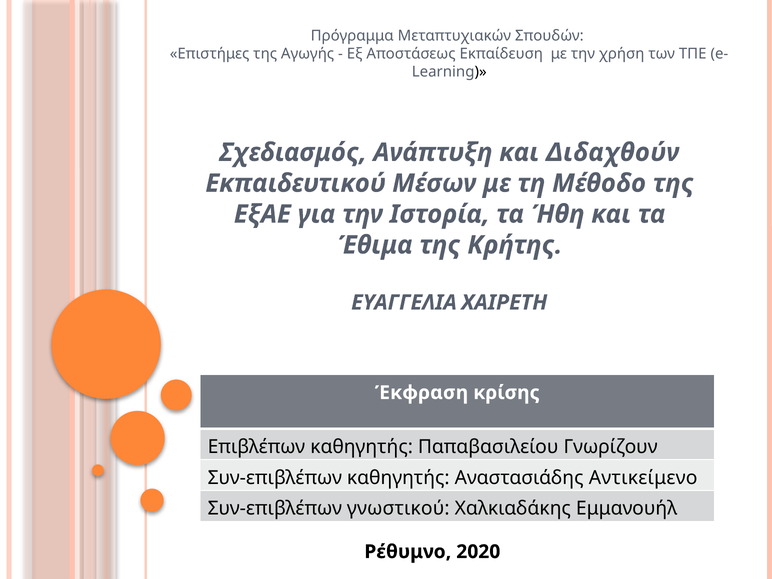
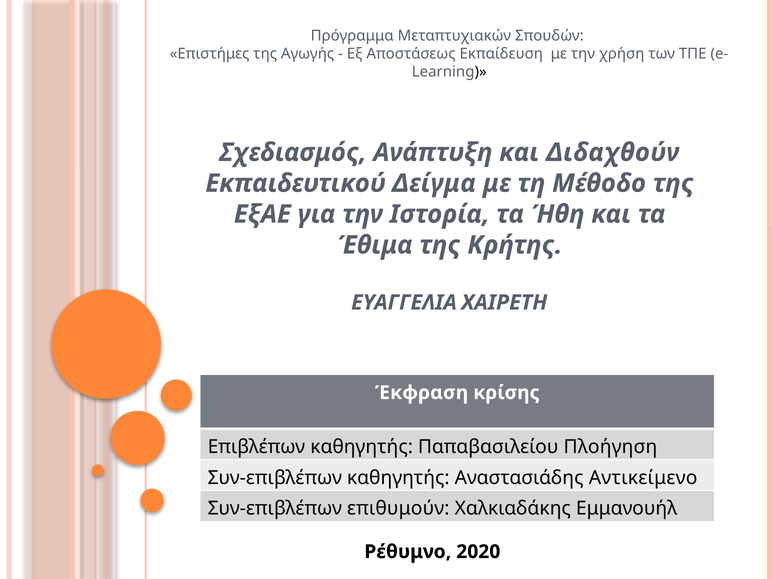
Μέσων: Μέσων -> Δείγμα
Γνωρίζουν: Γνωρίζουν -> Πλοήγηση
γνωστικού: γνωστικού -> επιθυμούν
